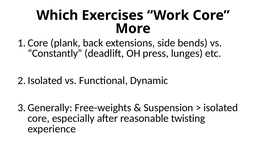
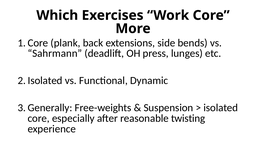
Constantly: Constantly -> Sahrmann
